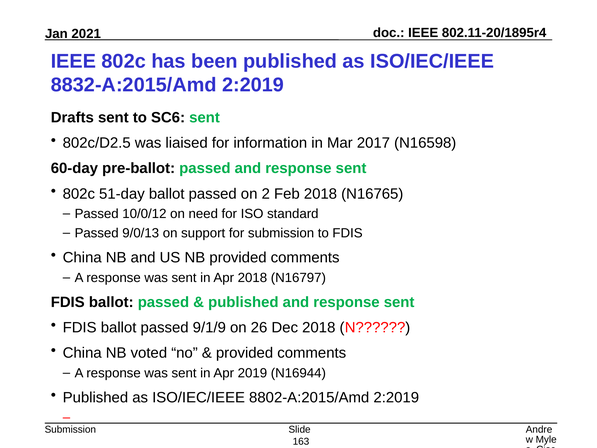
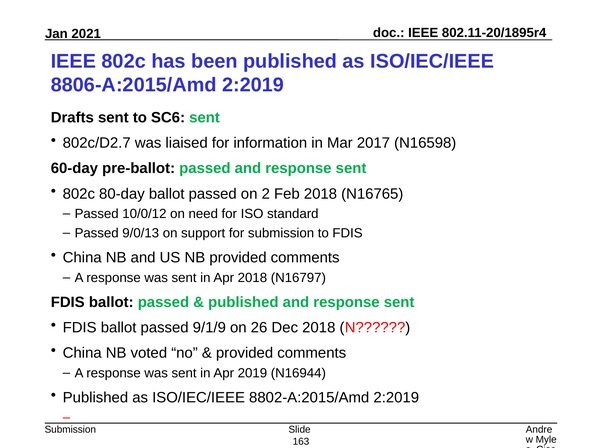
8832-A:2015/Amd: 8832-A:2015/Amd -> 8806-A:2015/Amd
802c/D2.5: 802c/D2.5 -> 802c/D2.7
51-day: 51-day -> 80-day
